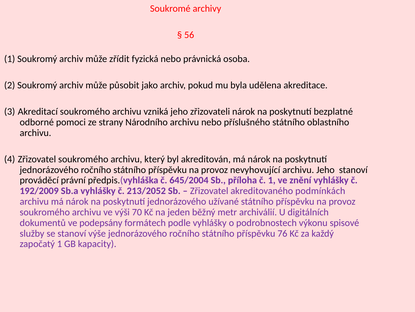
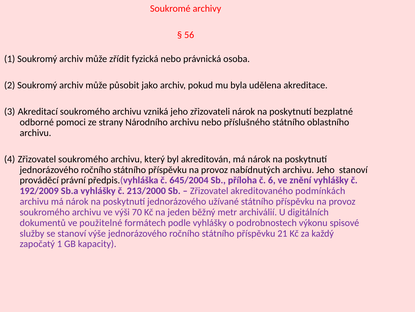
nevyhovující: nevyhovující -> nabídnutých
č 1: 1 -> 6
213/2052: 213/2052 -> 213/2000
podepsány: podepsány -> použitelné
76: 76 -> 21
